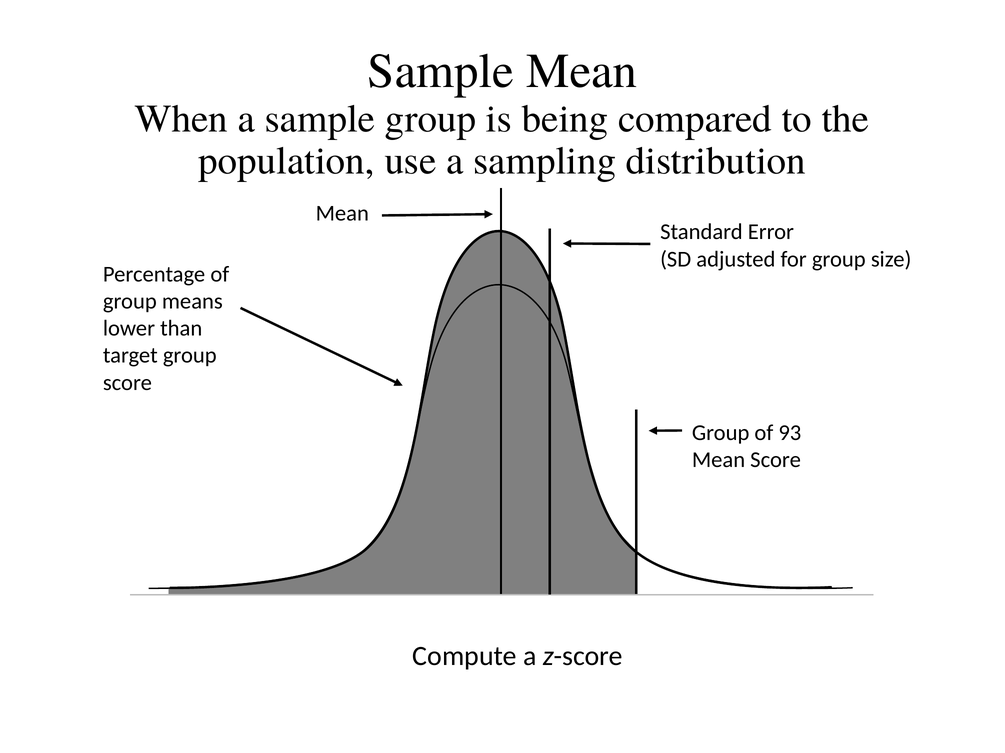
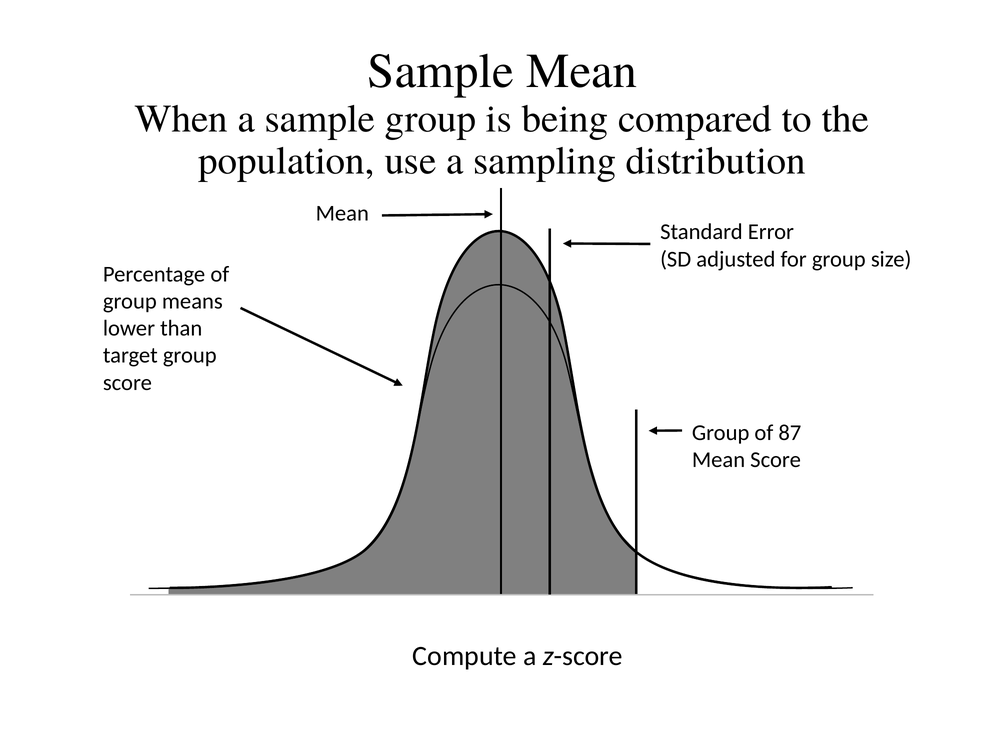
93: 93 -> 87
